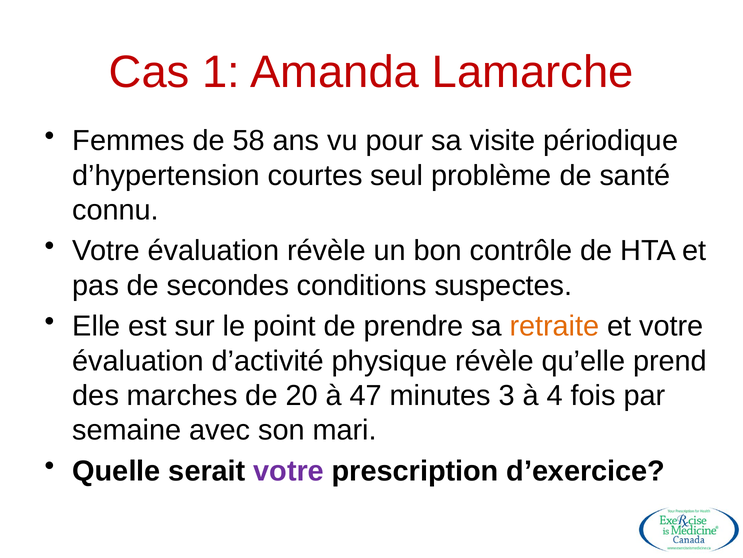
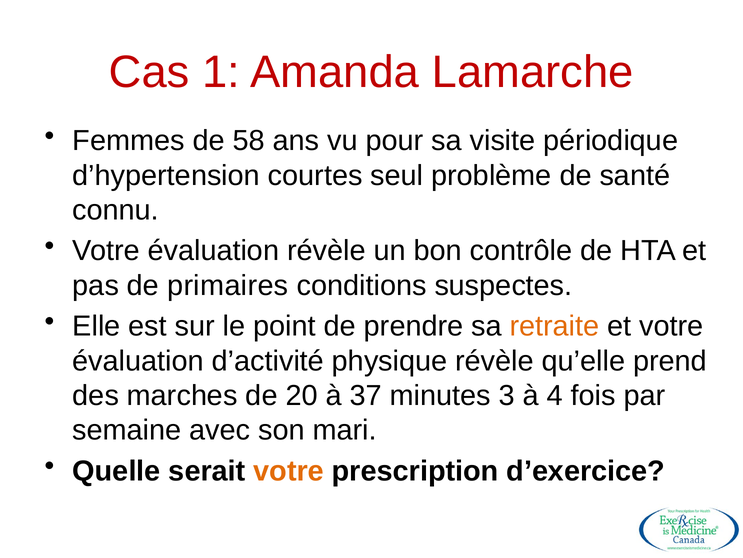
secondes: secondes -> primaires
47: 47 -> 37
votre at (289, 470) colour: purple -> orange
